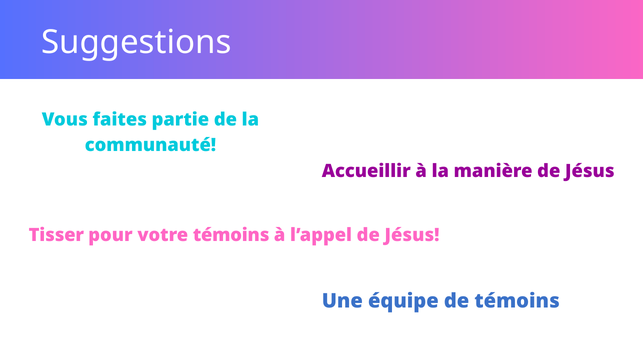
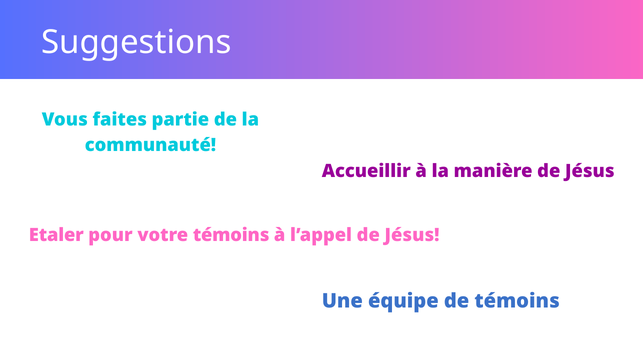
Tisser: Tisser -> Etaler
